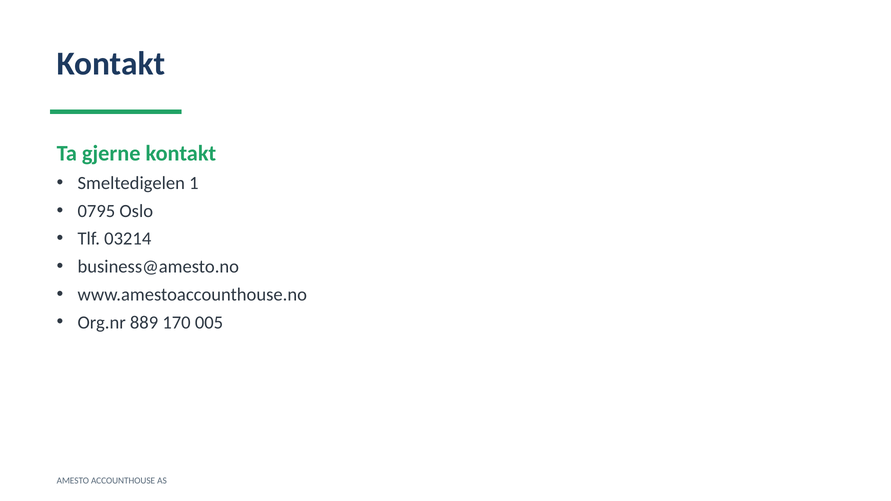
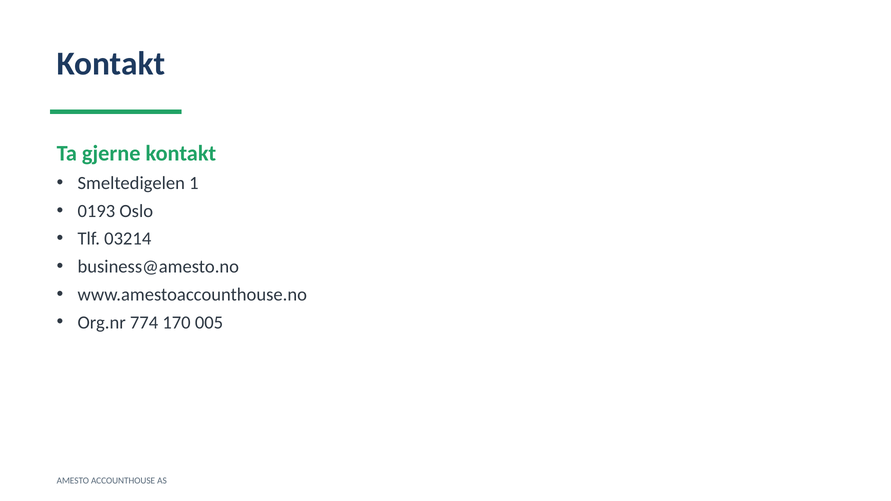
0795: 0795 -> 0193
889: 889 -> 774
